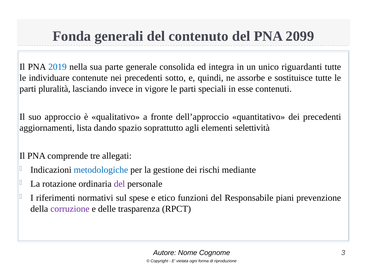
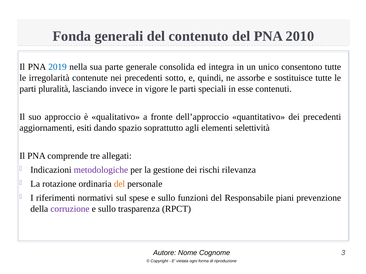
2099: 2099 -> 2010
riguardanti: riguardanti -> consentono
individuare: individuare -> irregolarità
lista: lista -> esiti
metodologiche colour: blue -> purple
mediante: mediante -> rilevanza
del at (119, 184) colour: purple -> orange
etico at (167, 198): etico -> sullo
delle at (107, 209): delle -> sullo
